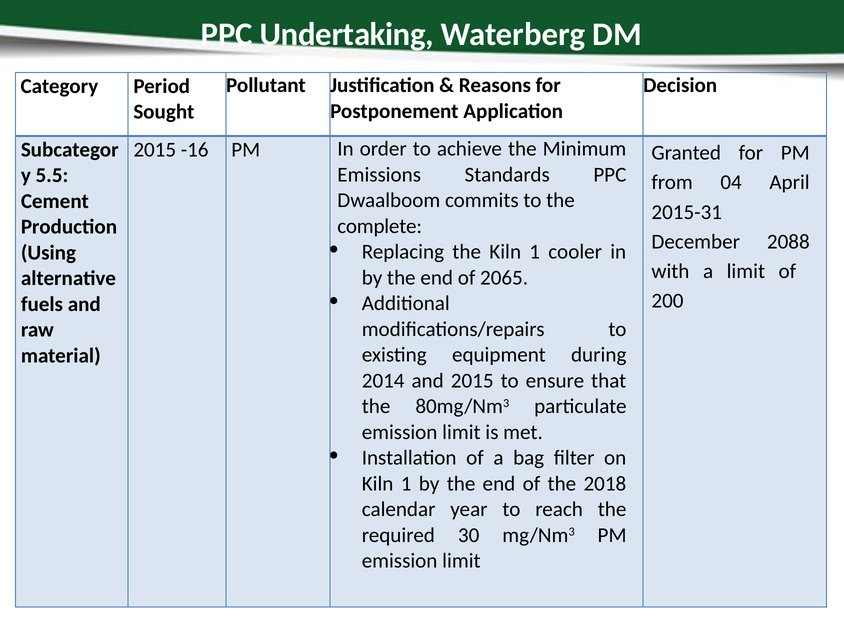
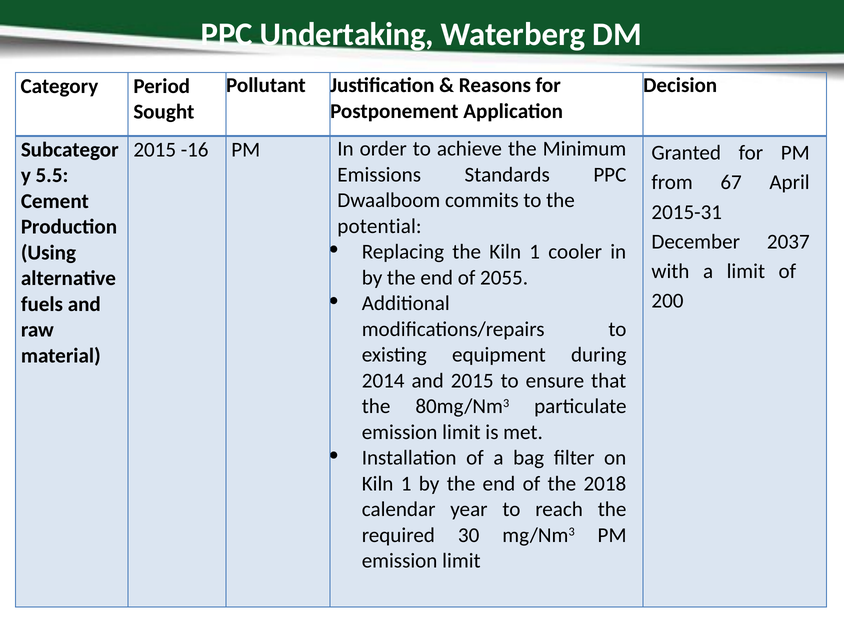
04: 04 -> 67
complete: complete -> potential
2088: 2088 -> 2037
2065: 2065 -> 2055
